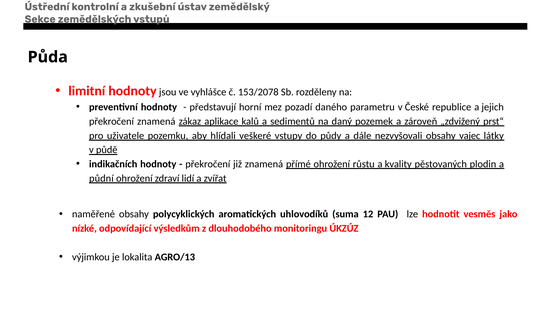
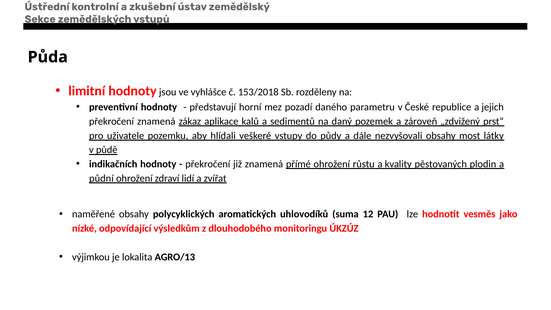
153/2078: 153/2078 -> 153/2018
vajec: vajec -> most
